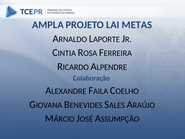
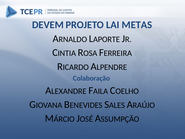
AMPLA: AMPLA -> DEVEM
